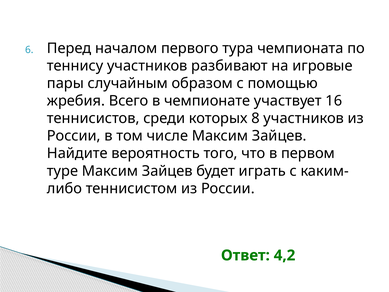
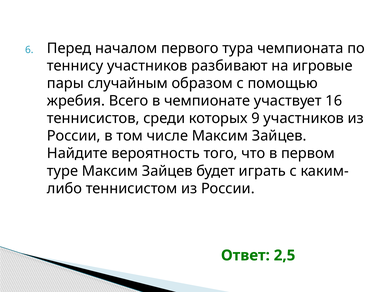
8: 8 -> 9
4,2: 4,2 -> 2,5
